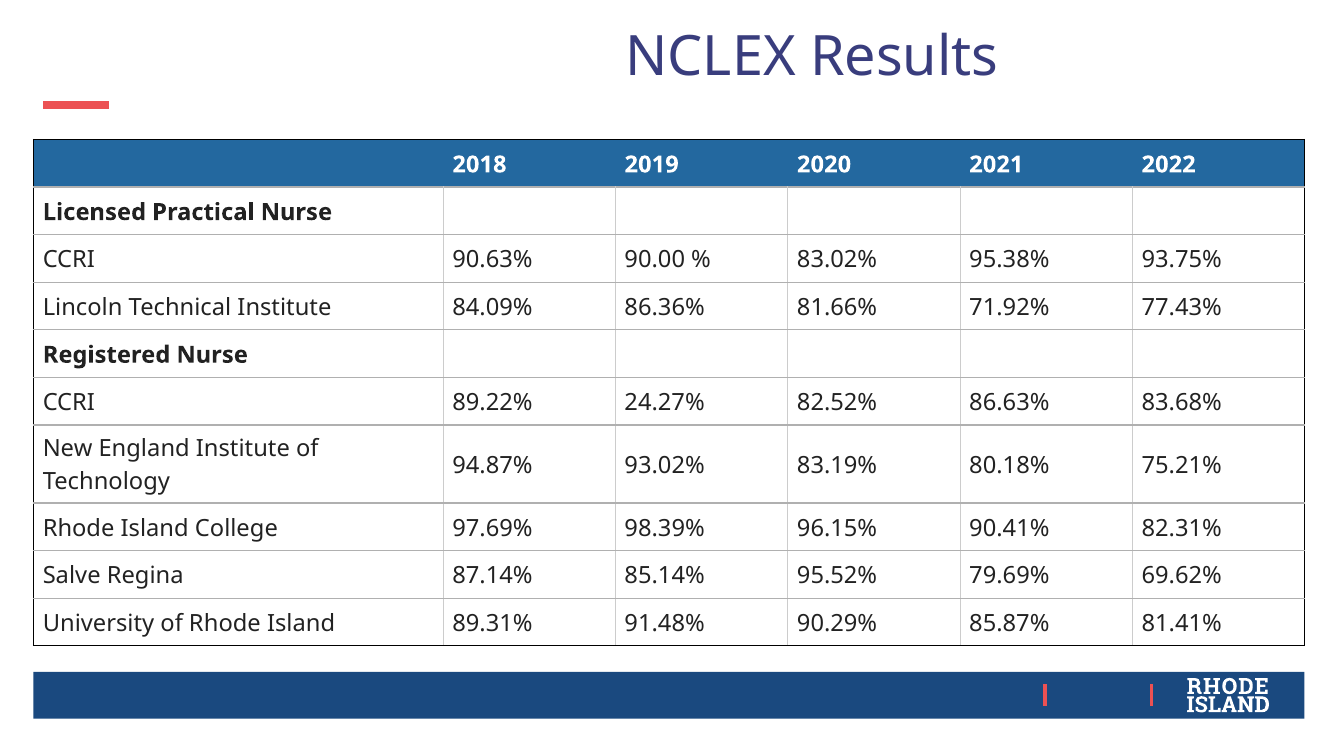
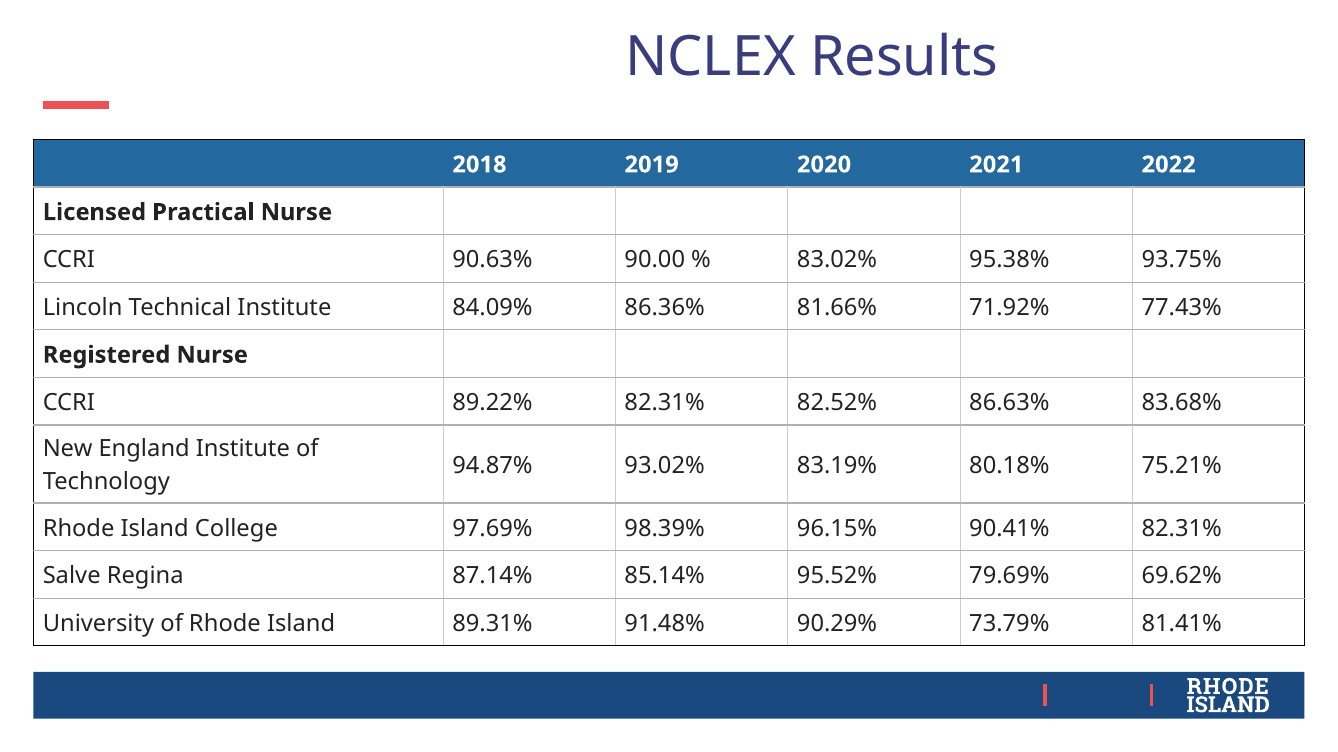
89.22% 24.27%: 24.27% -> 82.31%
85.87%: 85.87% -> 73.79%
